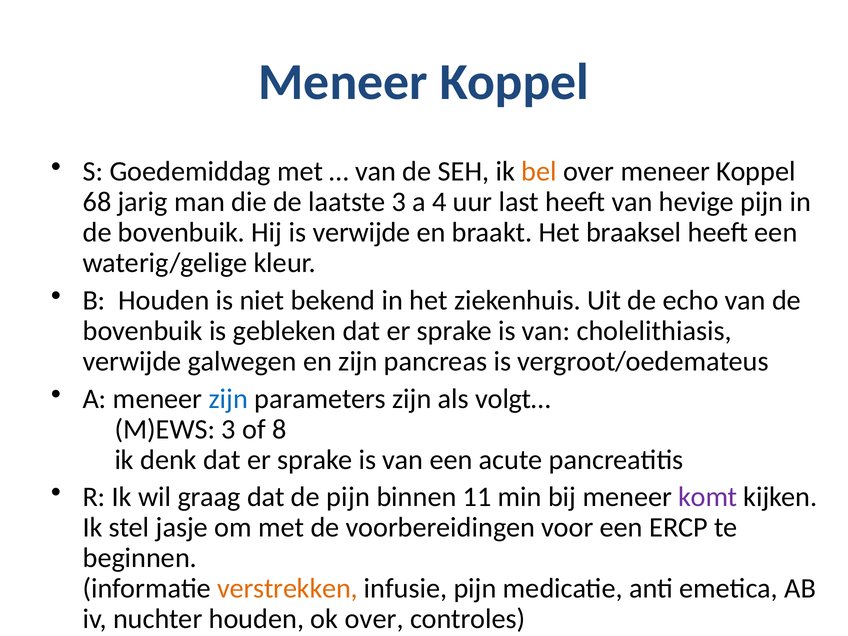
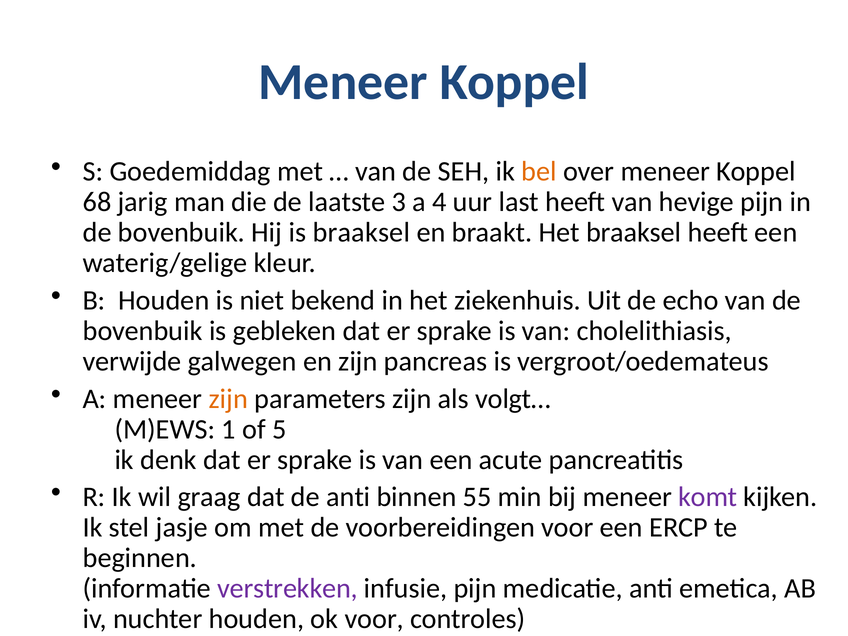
is verwijde: verwijde -> braaksel
zijn at (228, 399) colour: blue -> orange
M)EWS 3: 3 -> 1
8: 8 -> 5
de pijn: pijn -> anti
11: 11 -> 55
verstrekken colour: orange -> purple
ok over: over -> voor
